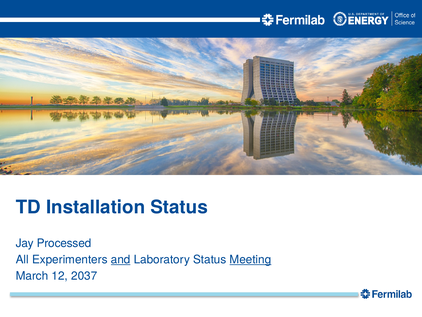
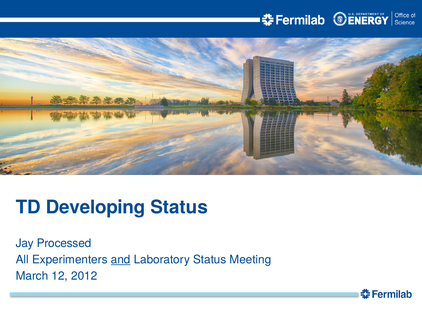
Installation: Installation -> Developing
Meeting underline: present -> none
2037: 2037 -> 2012
